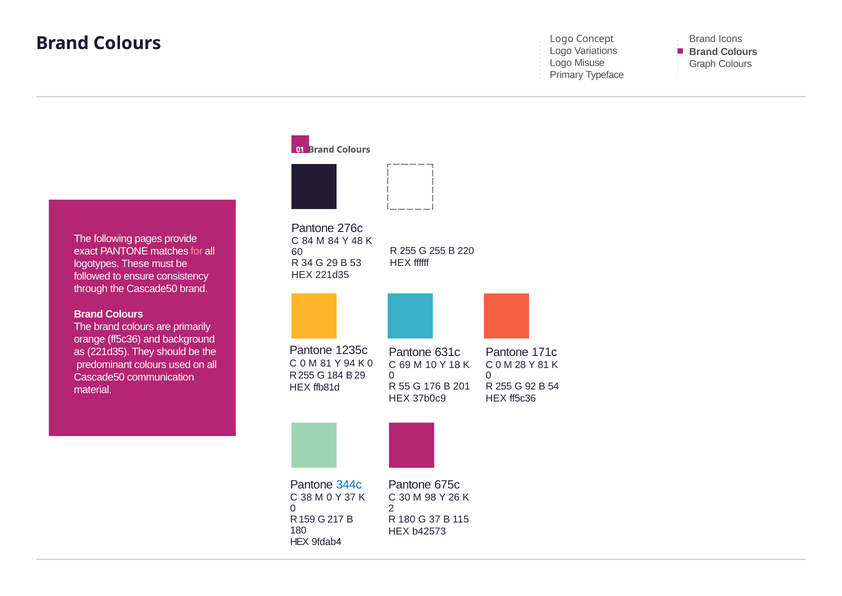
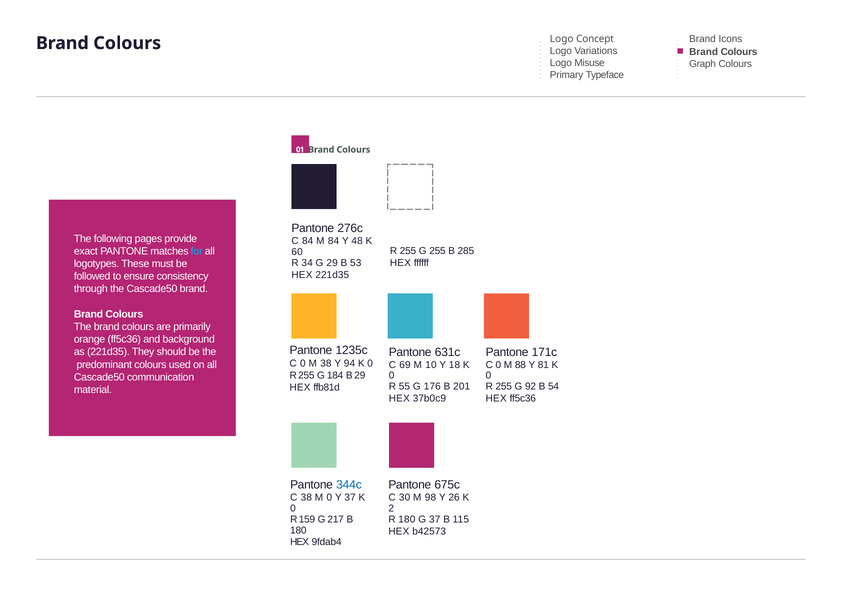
for colour: pink -> light blue
220: 220 -> 285
M 81: 81 -> 38
28: 28 -> 88
